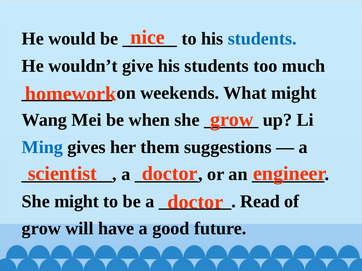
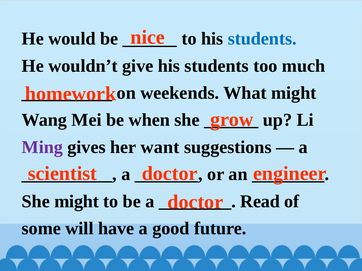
Ming colour: blue -> purple
them: them -> want
grow at (41, 229): grow -> some
